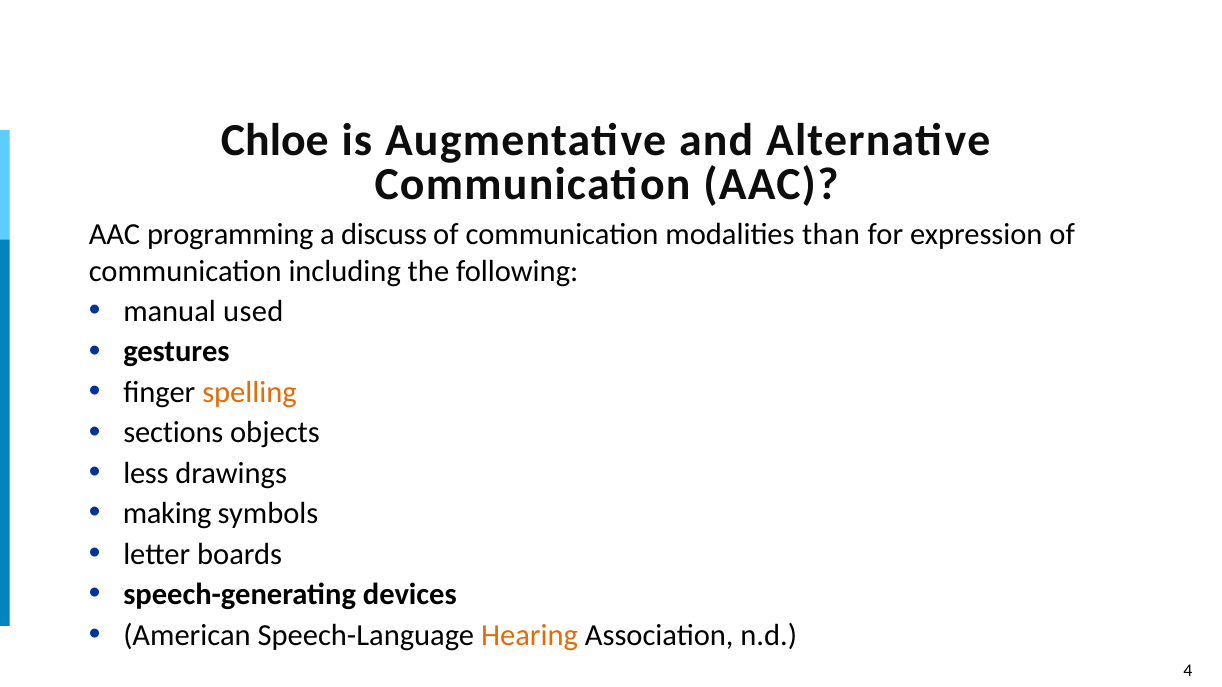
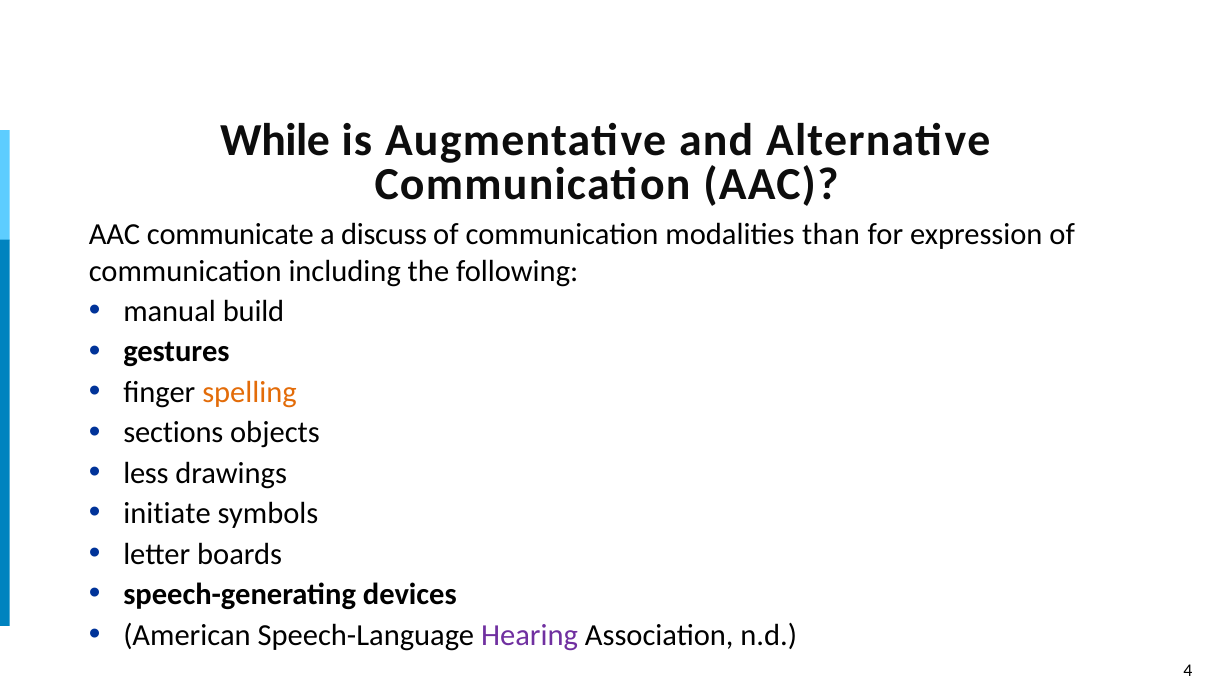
Chloe: Chloe -> While
programming: programming -> communicate
used: used -> build
making: making -> initiate
Hearing colour: orange -> purple
